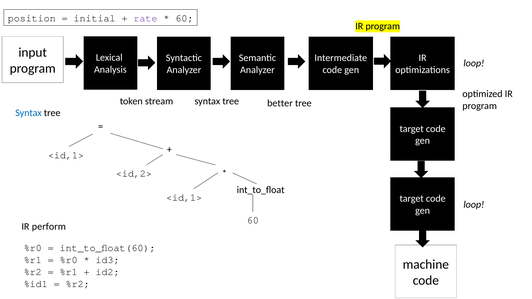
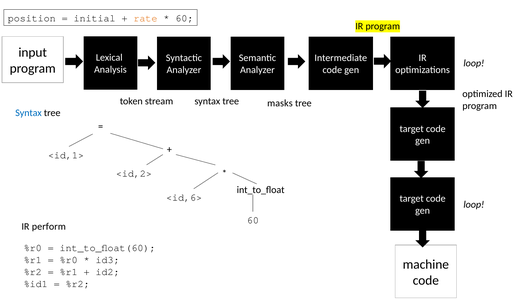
rate colour: purple -> orange
better: better -> masks
<id,1> at (184, 198): <id,1> -> <id,6>
